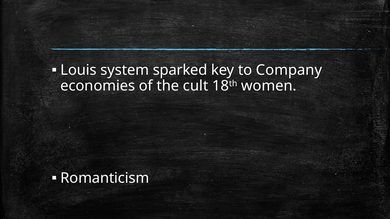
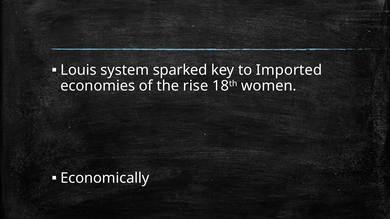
Company: Company -> Imported
cult: cult -> rise
Romanticism: Romanticism -> Economically
